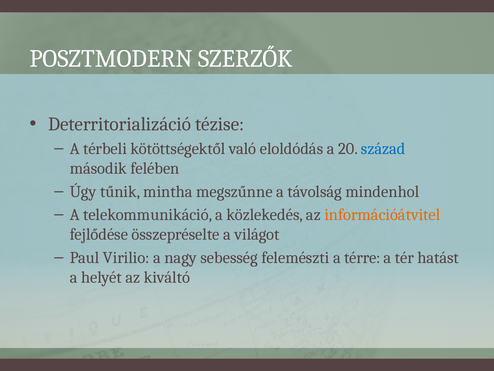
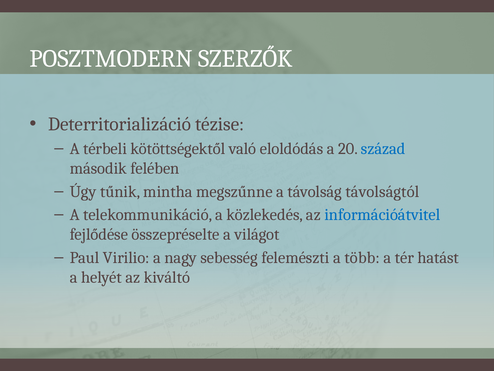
mindenhol: mindenhol -> távolságtól
információátvitel colour: orange -> blue
térre: térre -> több
